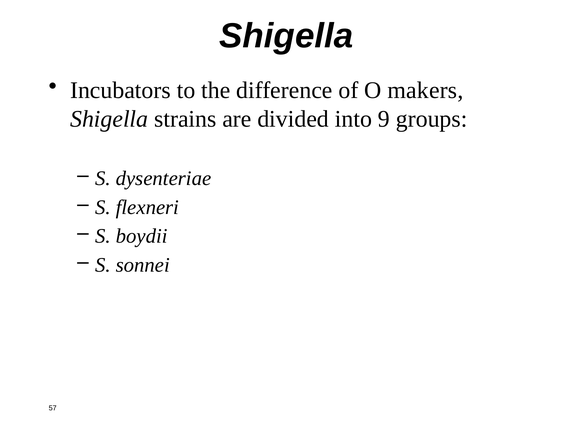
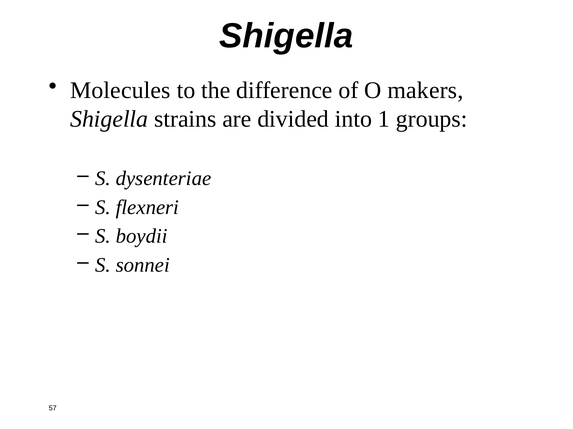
Incubators: Incubators -> Molecules
9: 9 -> 1
